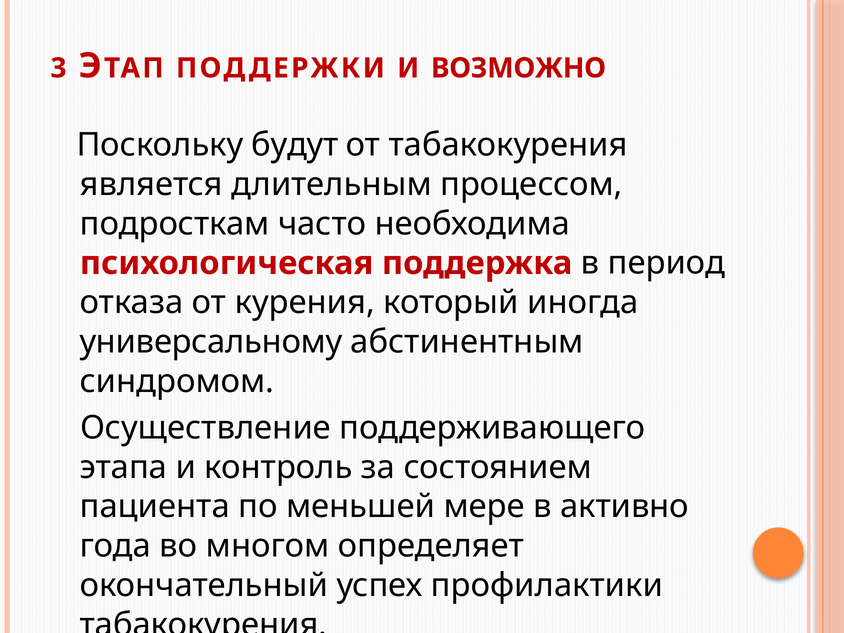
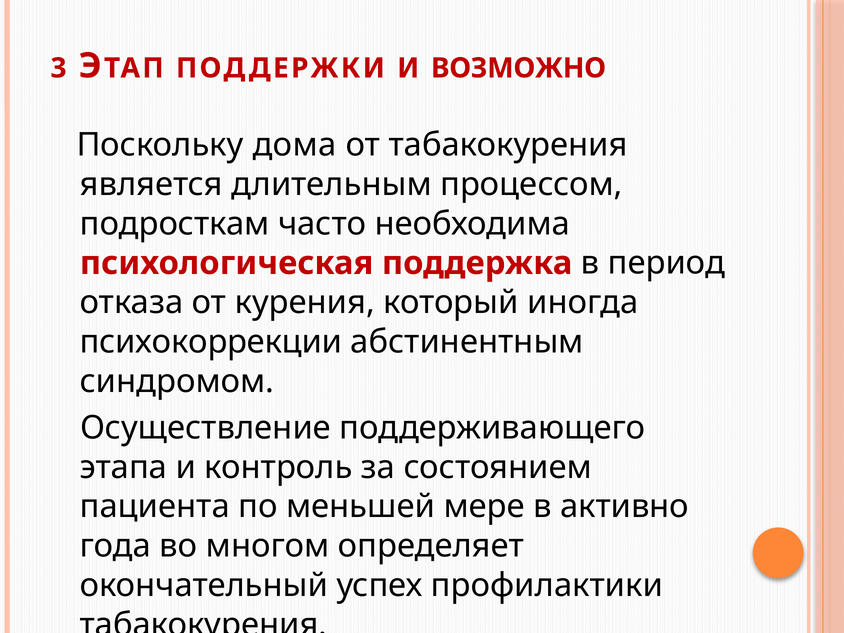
будут: будут -> дома
универсальному: универсальному -> психокоррекции
